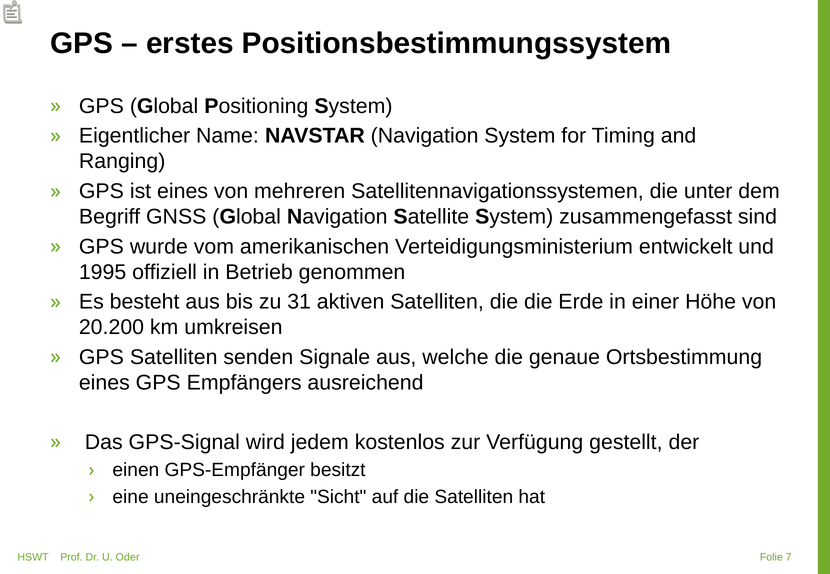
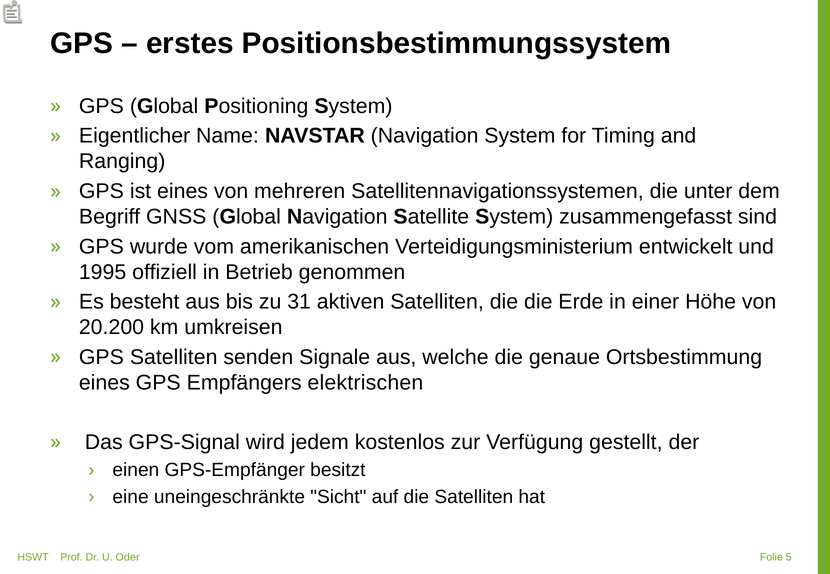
ausreichend: ausreichend -> elektrischen
7: 7 -> 5
